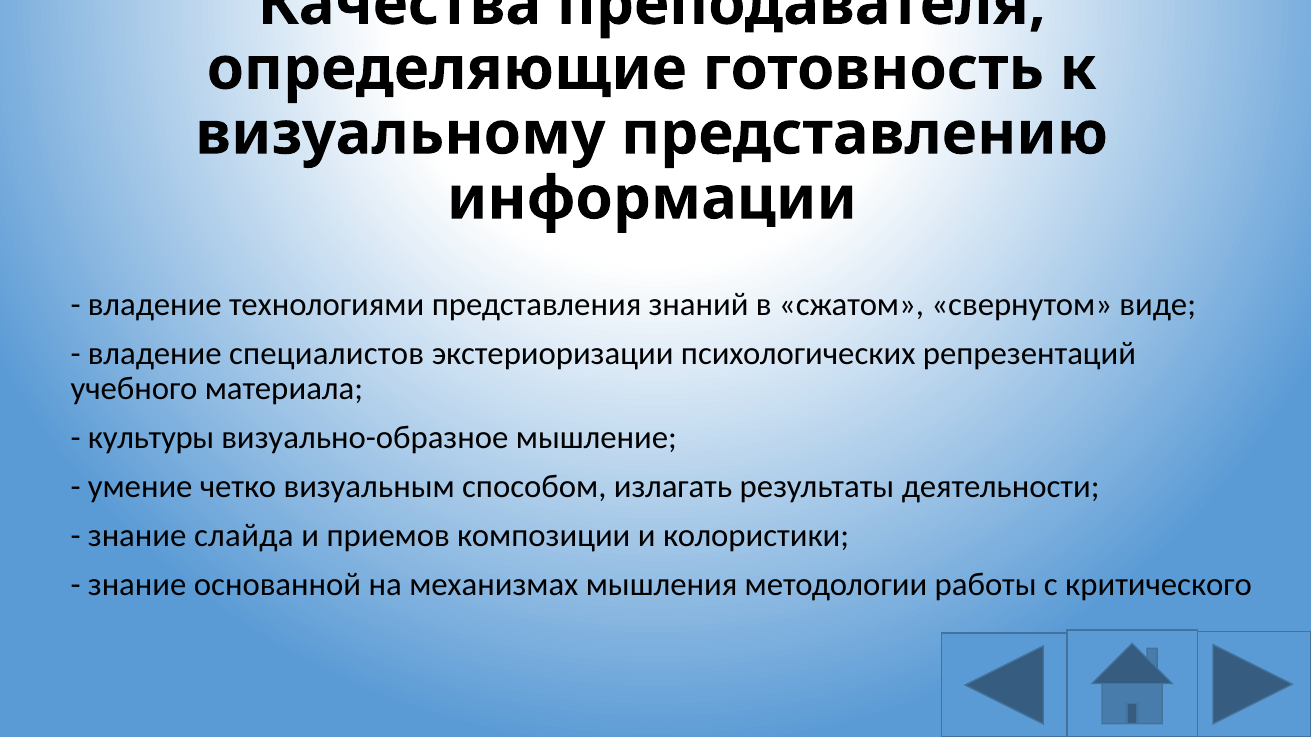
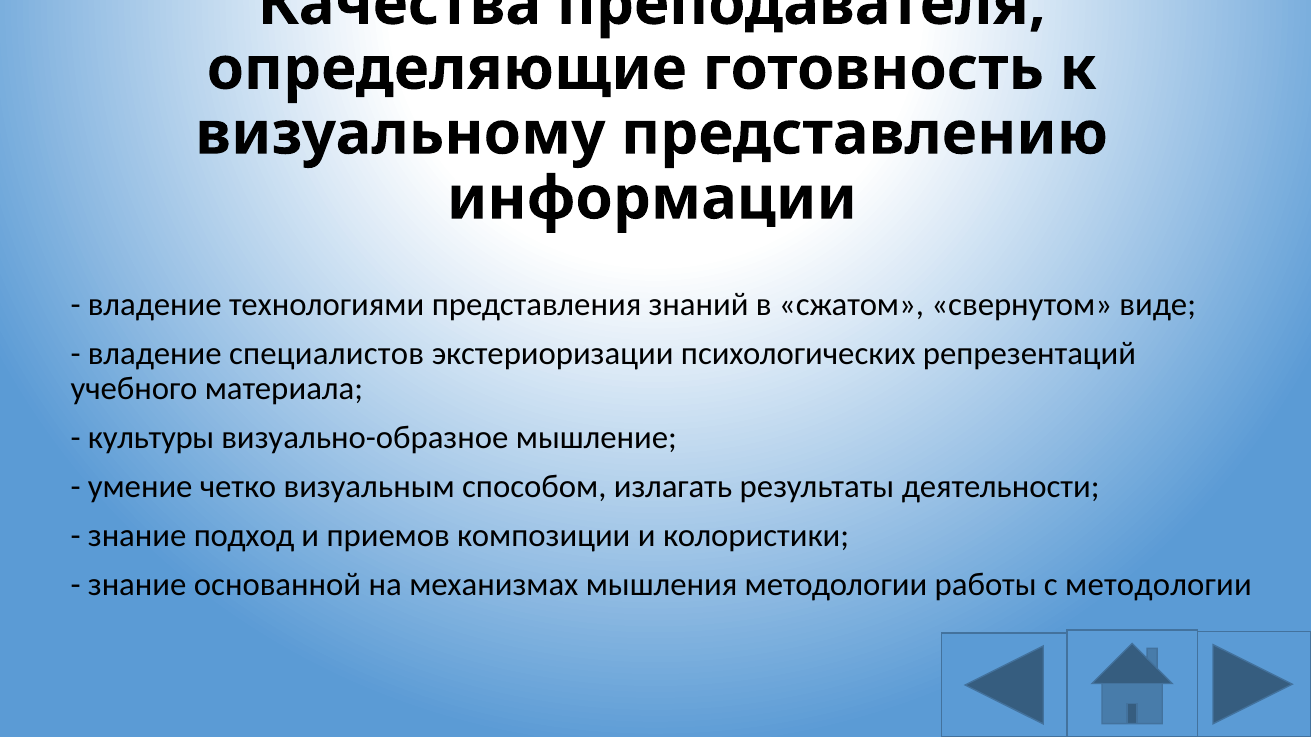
слайда: слайда -> подход
с критического: критического -> методологии
